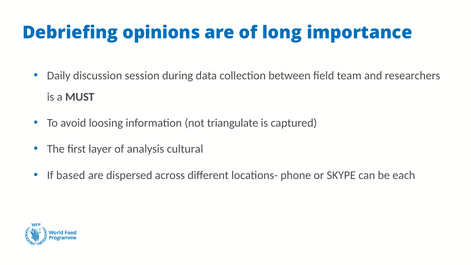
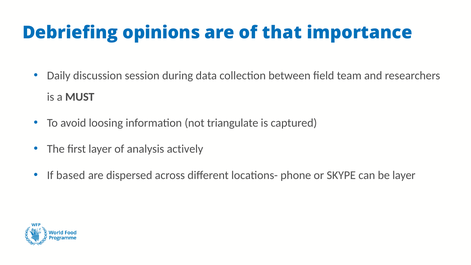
long: long -> that
cultural: cultural -> actively
be each: each -> layer
